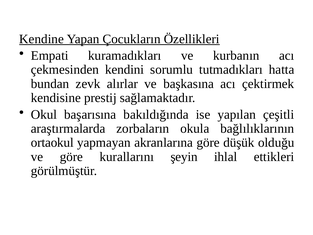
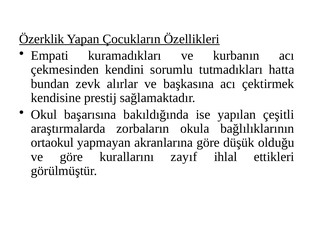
Kendine: Kendine -> Özerklik
şeyin: şeyin -> zayıf
